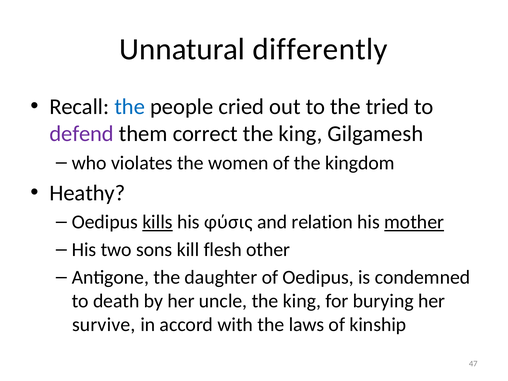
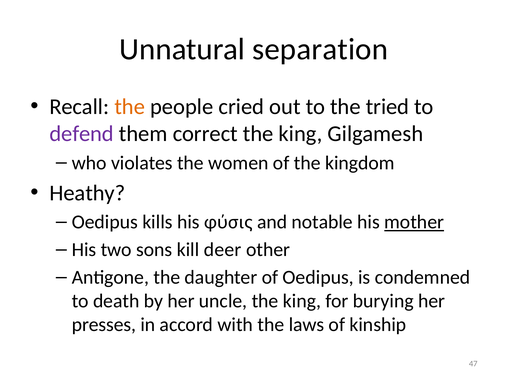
differently: differently -> separation
the at (130, 107) colour: blue -> orange
kills underline: present -> none
relation: relation -> notable
flesh: flesh -> deer
survive: survive -> presses
